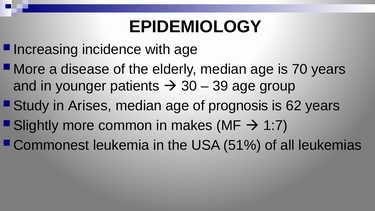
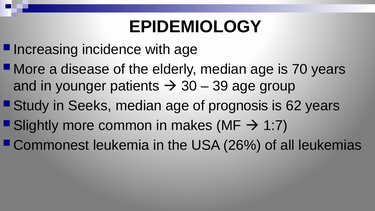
Arises: Arises -> Seeks
51%: 51% -> 26%
